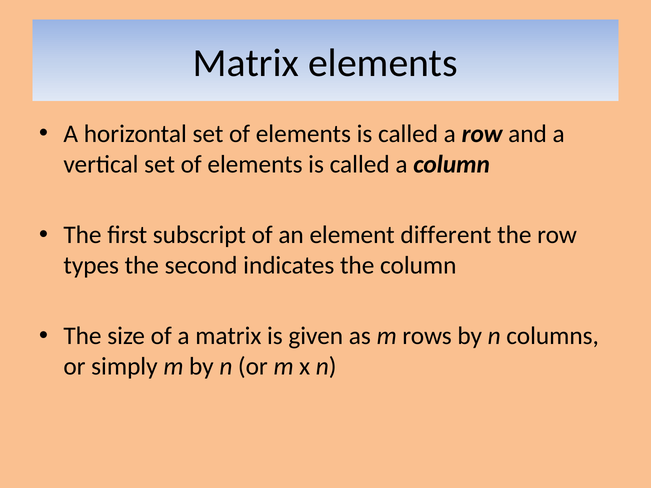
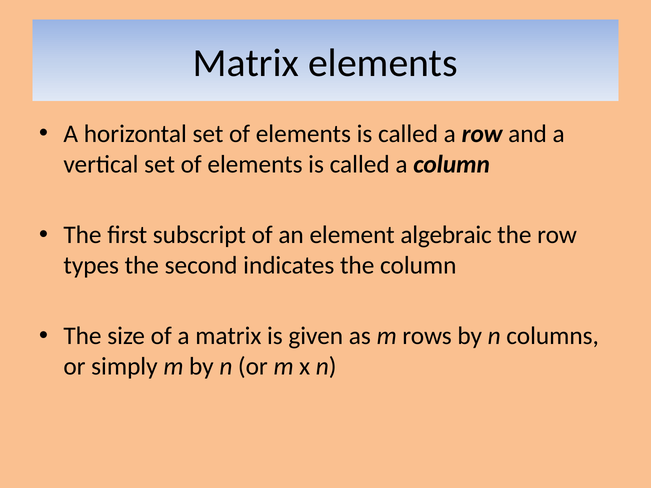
different: different -> algebraic
